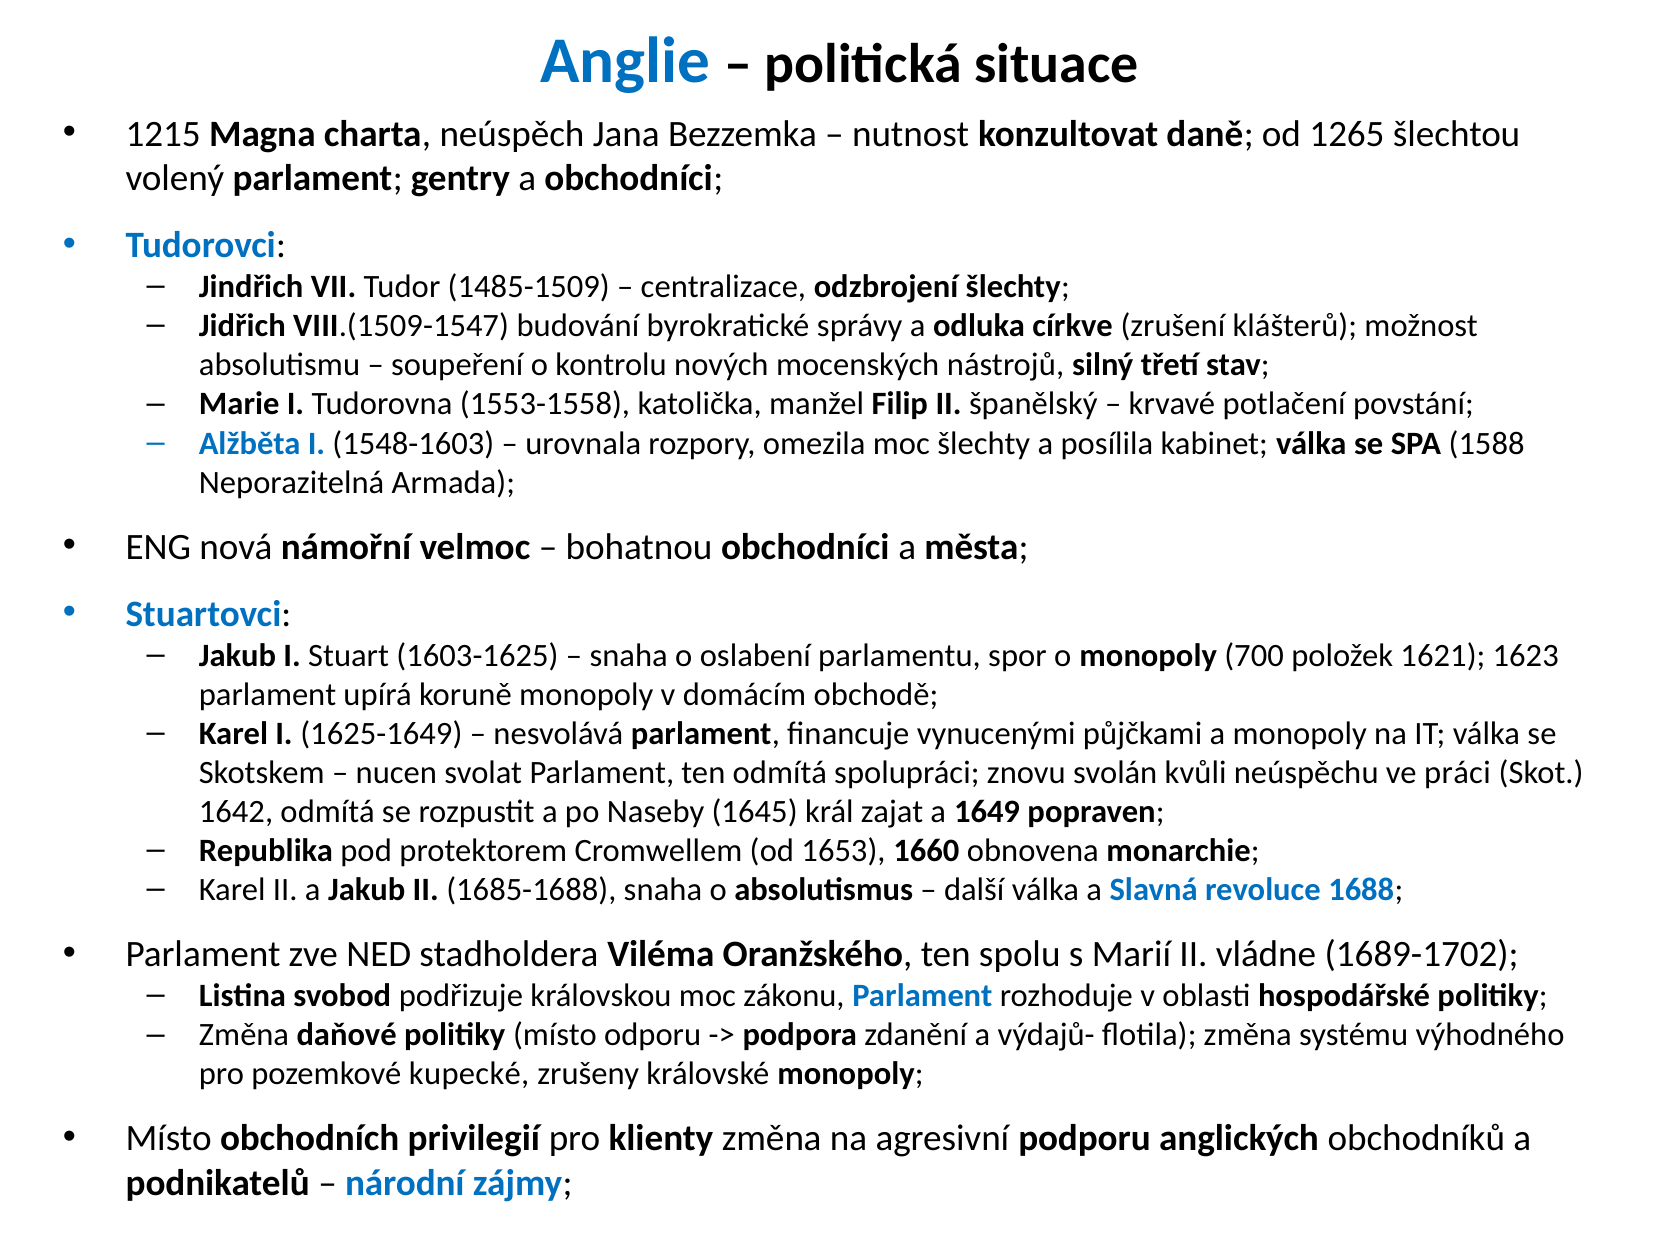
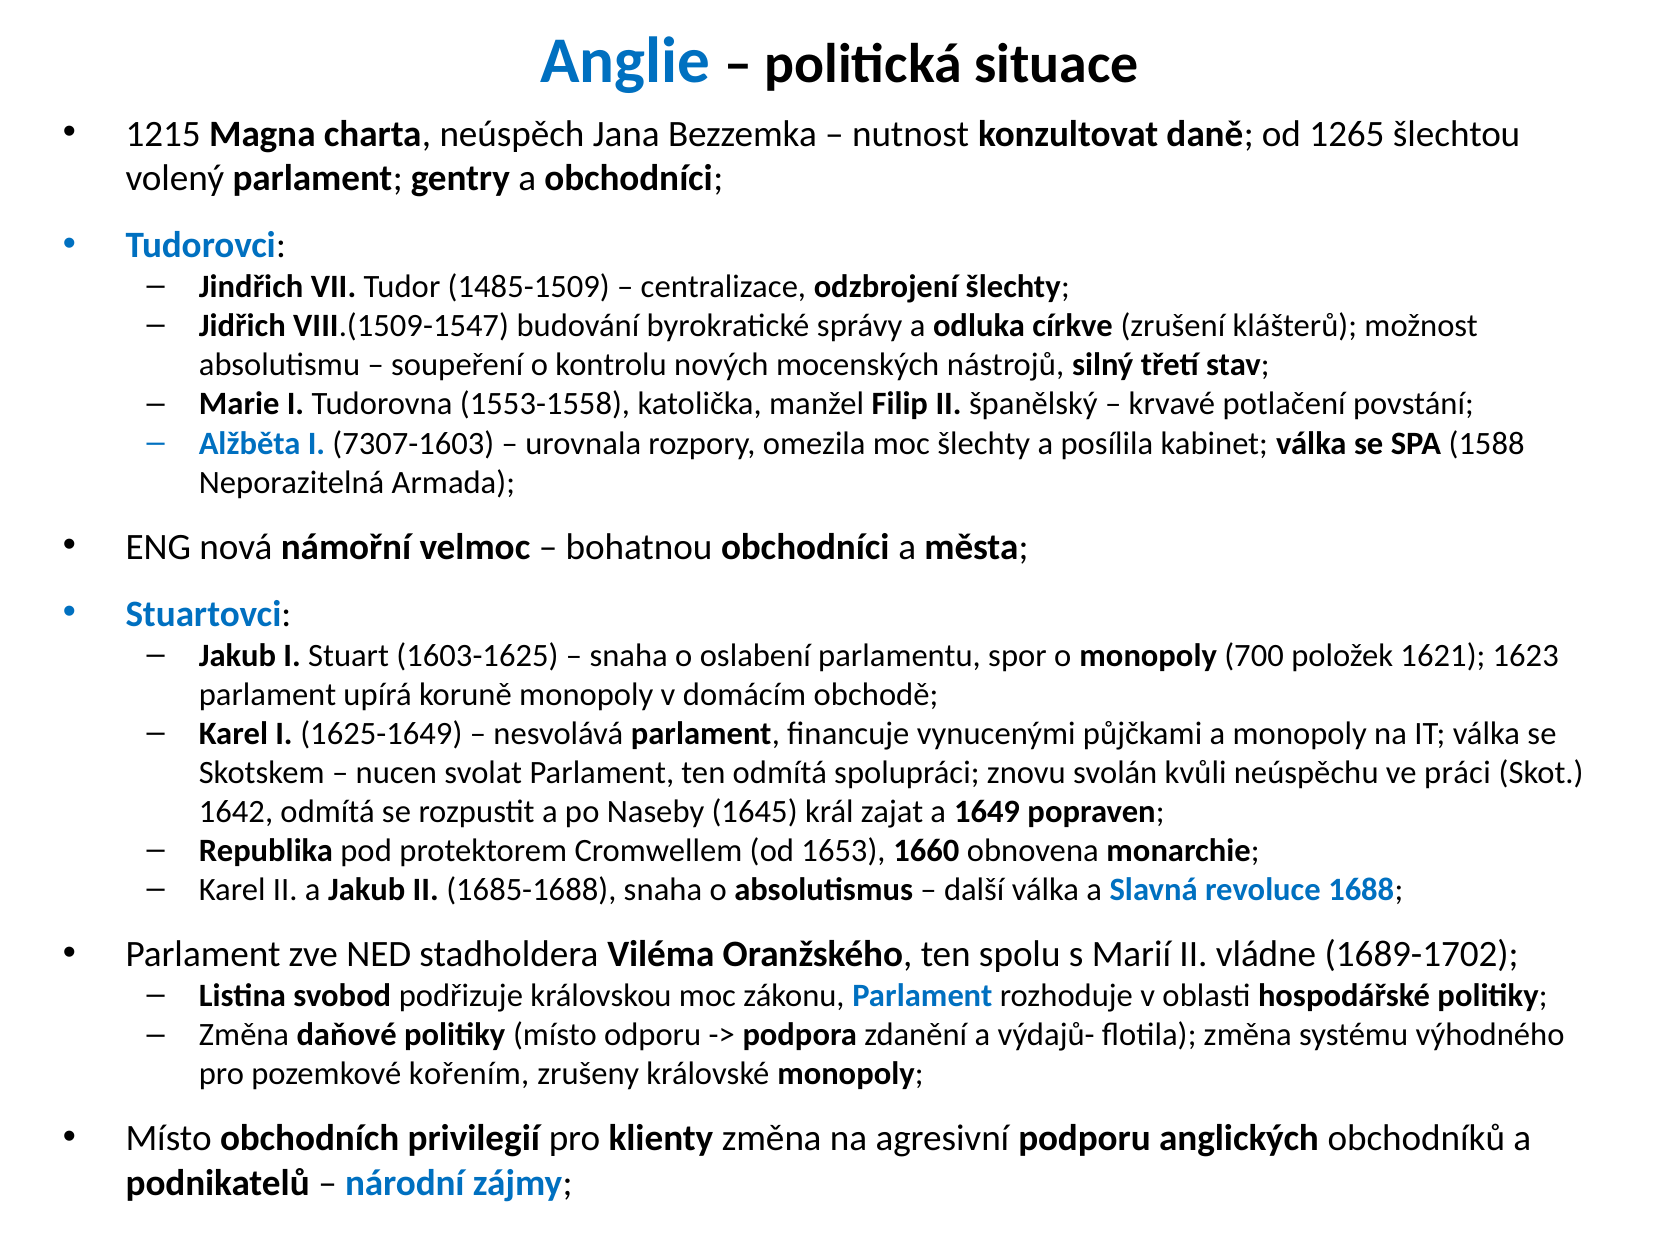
1548-1603: 1548-1603 -> 7307-1603
kupecké: kupecké -> kořením
